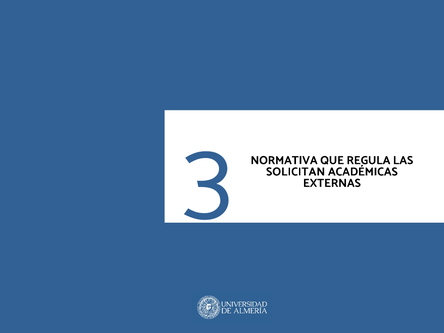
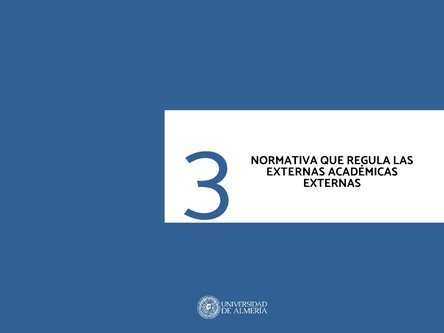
SOLICITAN at (296, 172): SOLICITAN -> EXTERNAS
